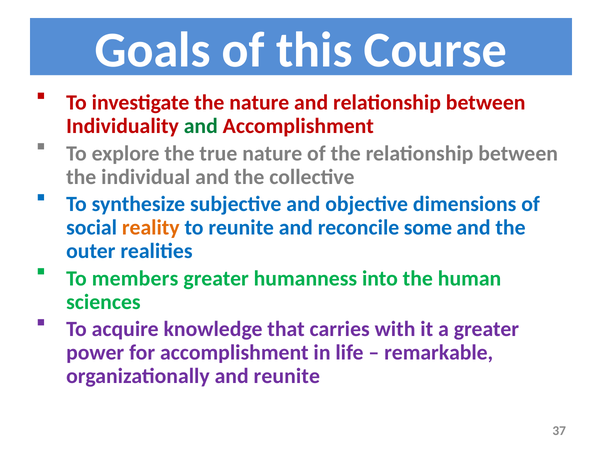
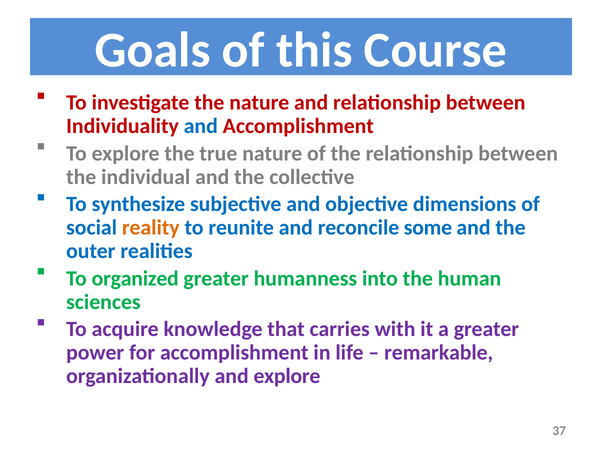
and at (201, 126) colour: green -> blue
members: members -> organized
and reunite: reunite -> explore
